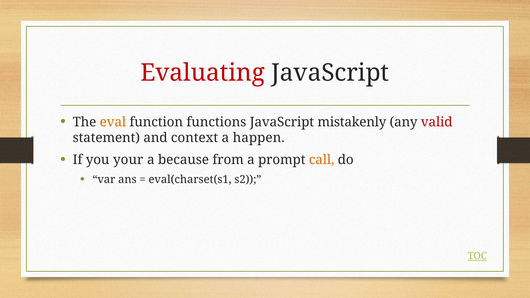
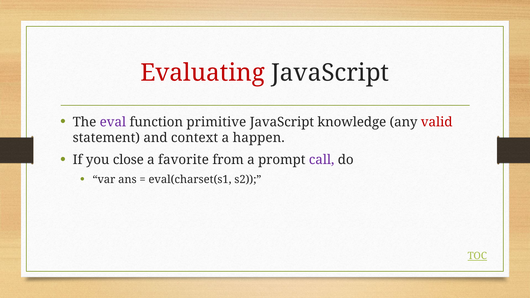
eval colour: orange -> purple
functions: functions -> primitive
mistakenly: mistakenly -> knowledge
your: your -> close
because: because -> favorite
call colour: orange -> purple
